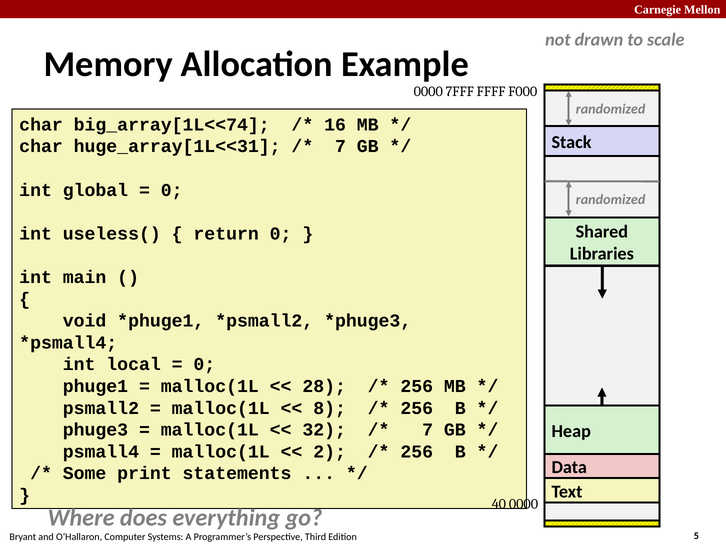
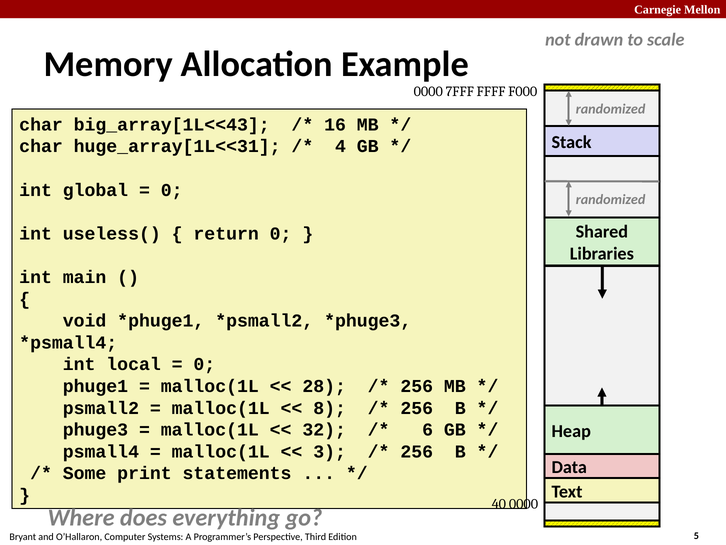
big_array[1L<<74: big_array[1L<<74 -> big_array[1L<<43
7 at (340, 146): 7 -> 4
7 at (428, 429): 7 -> 6
2: 2 -> 3
